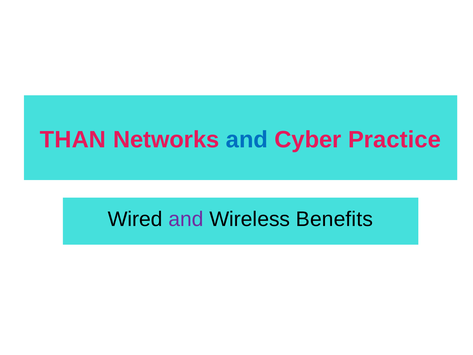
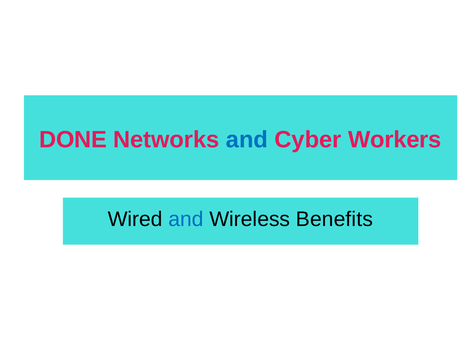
THAN: THAN -> DONE
Practice: Practice -> Workers
and at (186, 219) colour: purple -> blue
